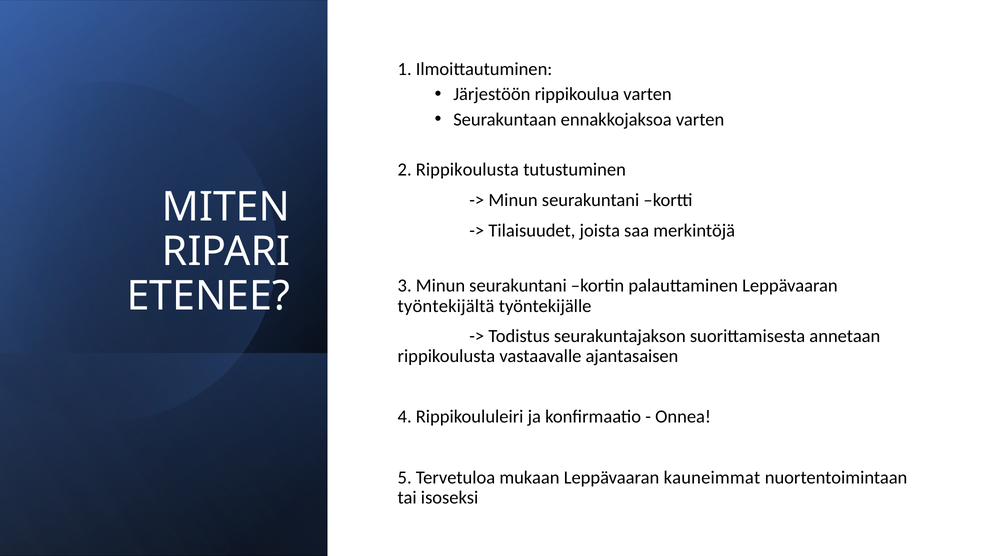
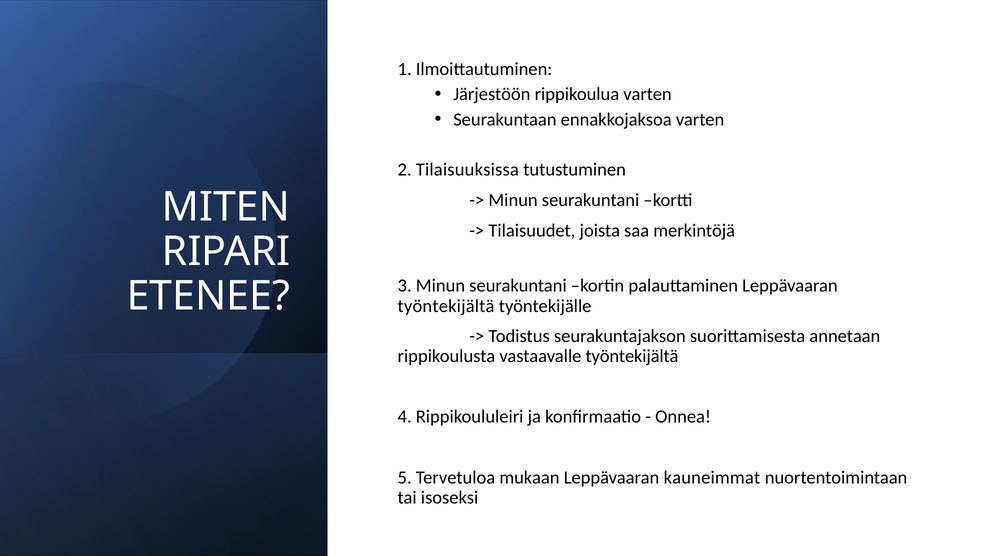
2 Rippikoulusta: Rippikoulusta -> Tilaisuuksissa
vastaavalle ajantasaisen: ajantasaisen -> työntekijältä
